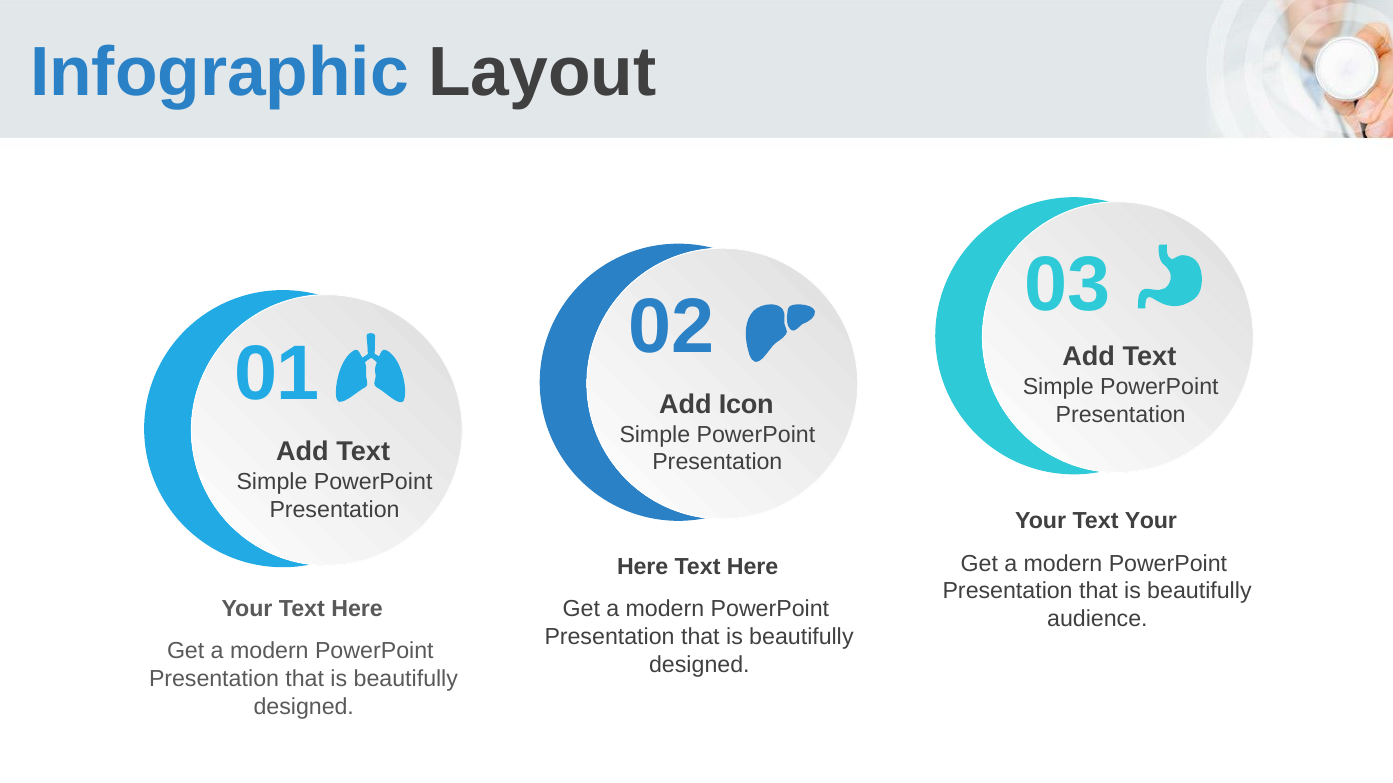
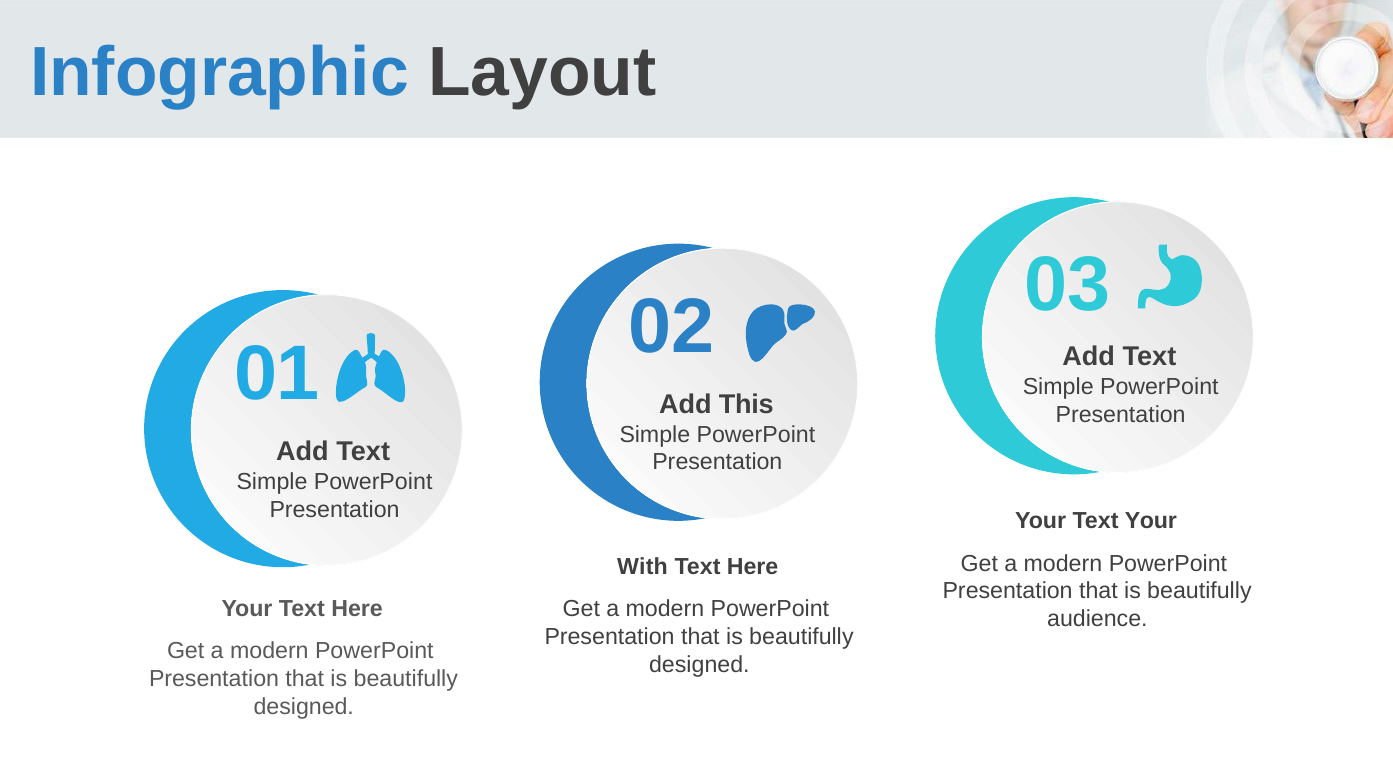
Icon: Icon -> This
Here at (643, 567): Here -> With
